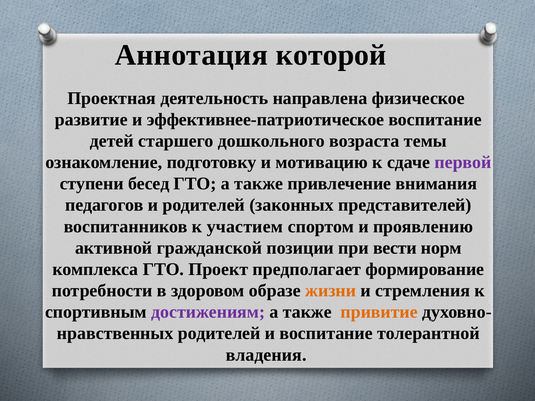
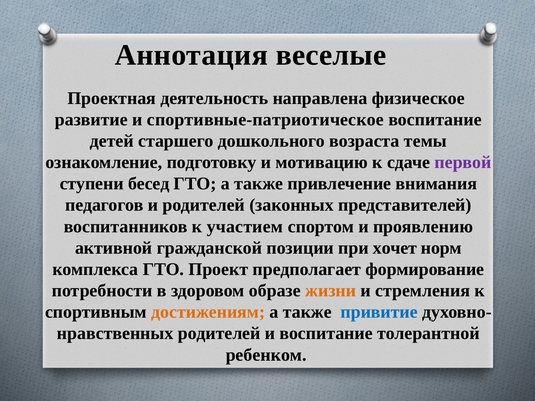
которой: которой -> веселые
эффективнее-патриотическое: эффективнее-патриотическое -> спортивные-патриотическое
вести: вести -> хочет
достижениям colour: purple -> orange
привитие colour: orange -> blue
владения: владения -> ребенком
